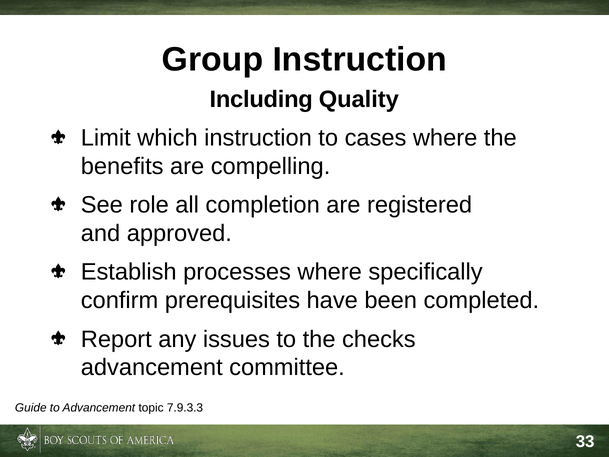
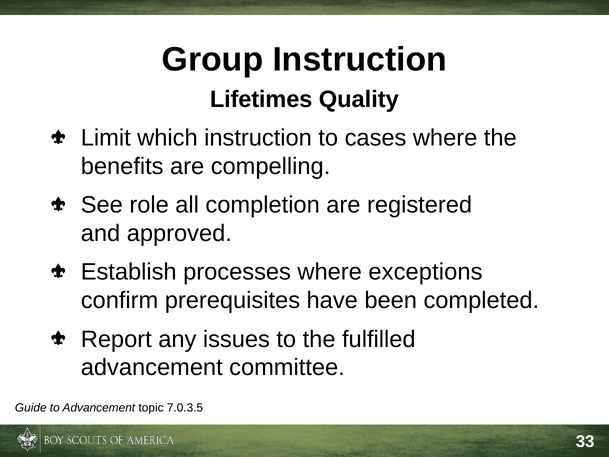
Including: Including -> Lifetimes
specifically: specifically -> exceptions
checks: checks -> fulfilled
7.9.3.3: 7.9.3.3 -> 7.0.3.5
